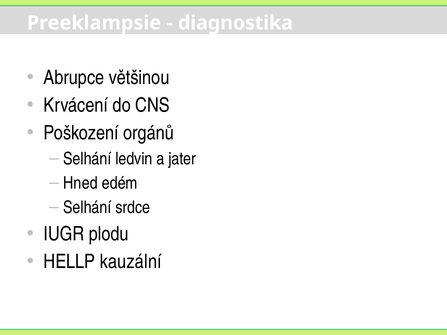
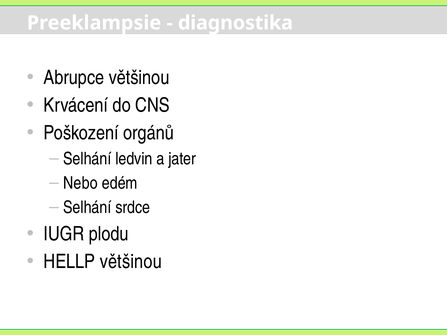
Hned: Hned -> Nebo
HELLP kauzální: kauzální -> většinou
